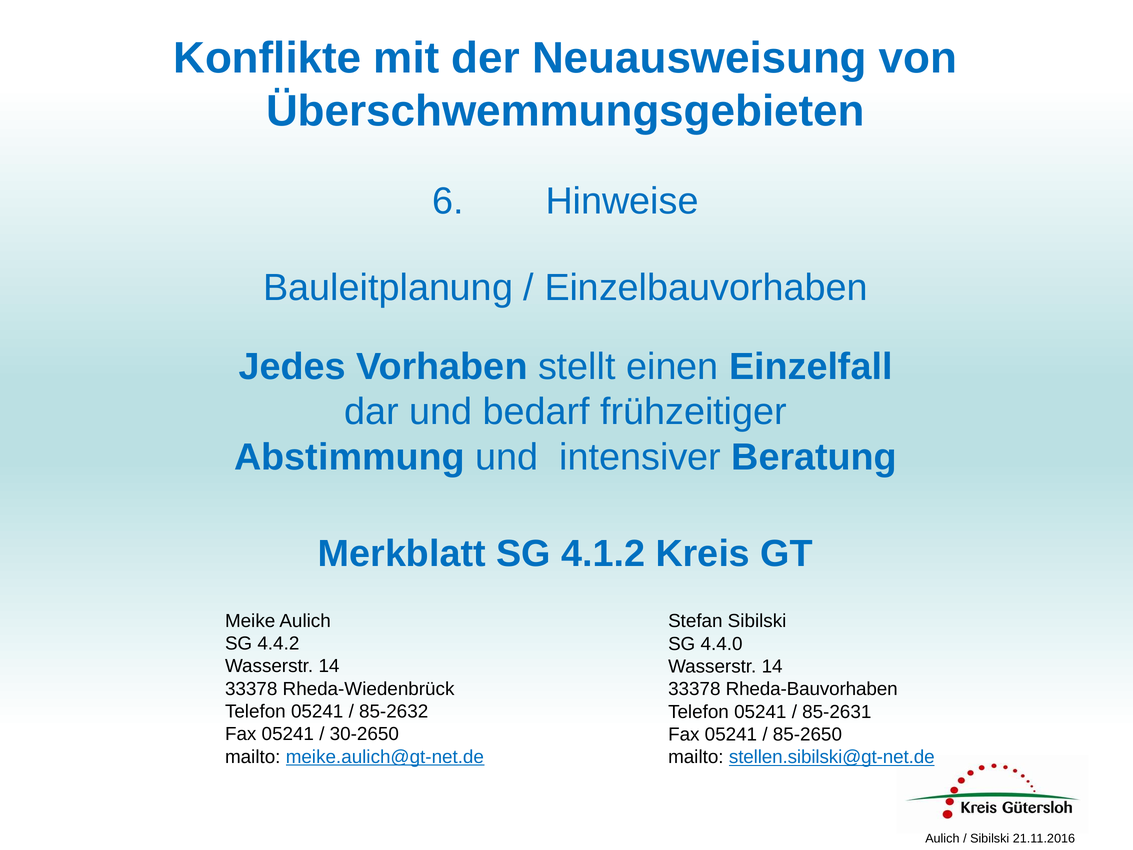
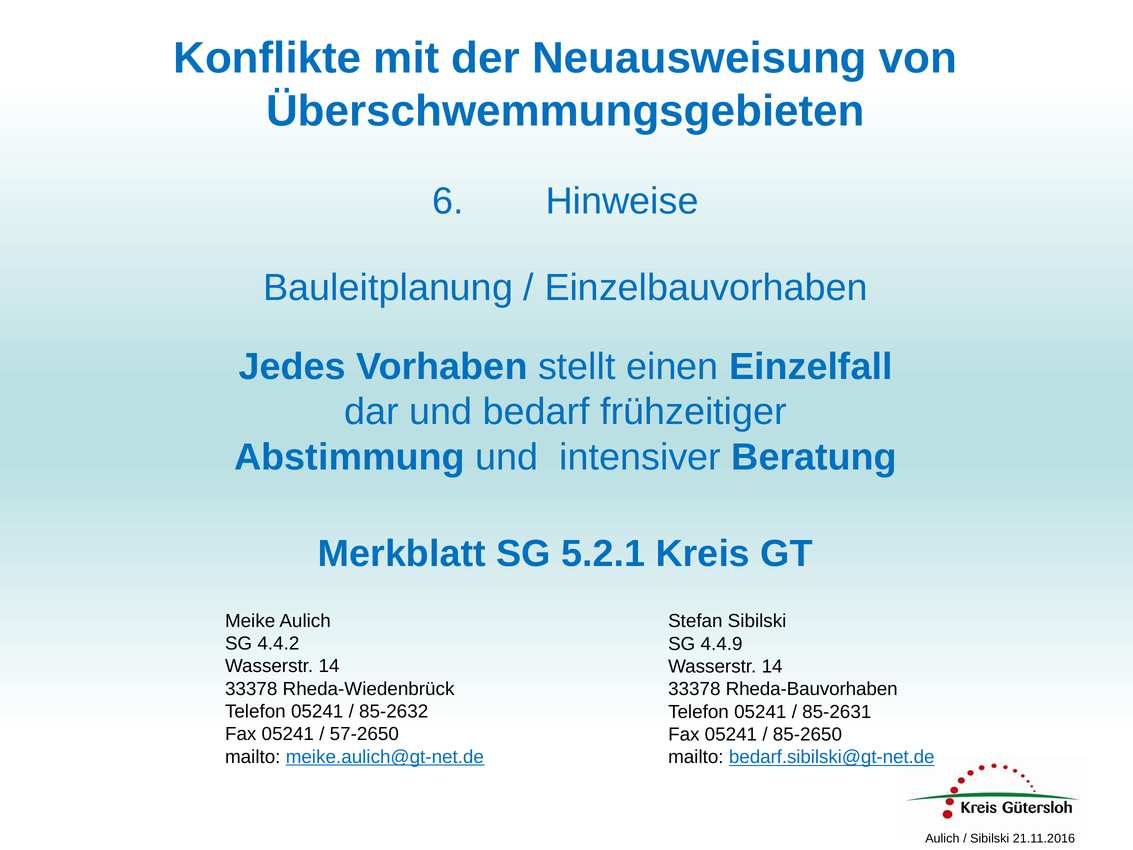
4.1.2: 4.1.2 -> 5.2.1
4.4.0: 4.4.0 -> 4.4.9
30-2650: 30-2650 -> 57-2650
stellen.sibilski@gt-net.de: stellen.sibilski@gt-net.de -> bedarf.sibilski@gt-net.de
